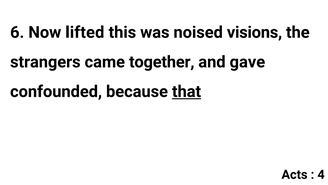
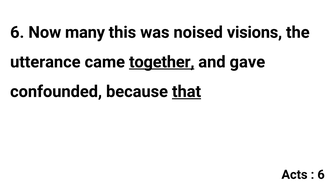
lifted: lifted -> many
strangers: strangers -> utterance
together underline: none -> present
4 at (321, 174): 4 -> 6
